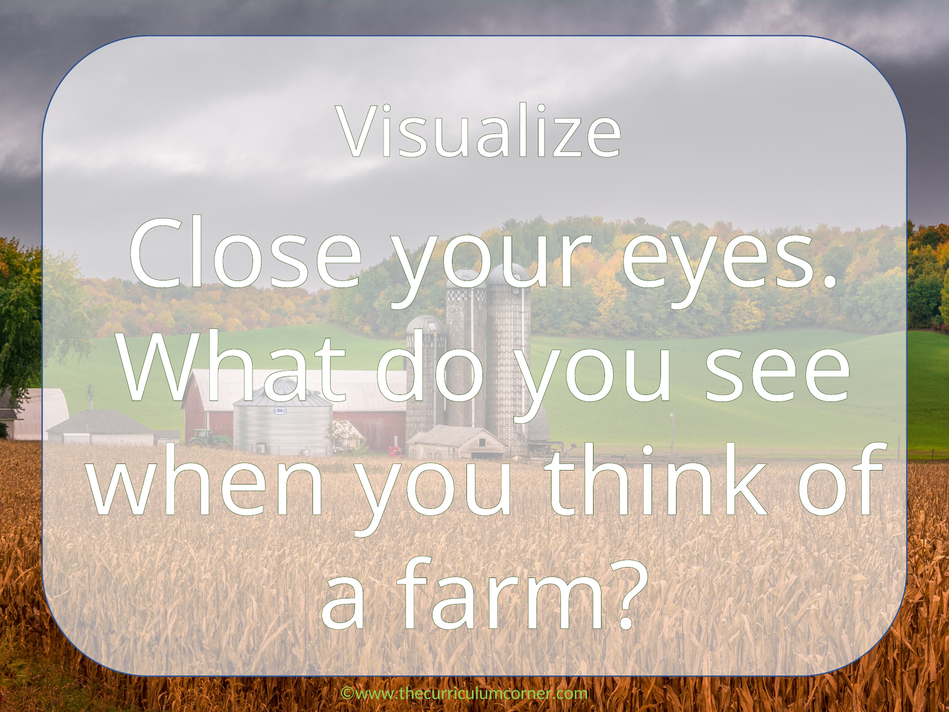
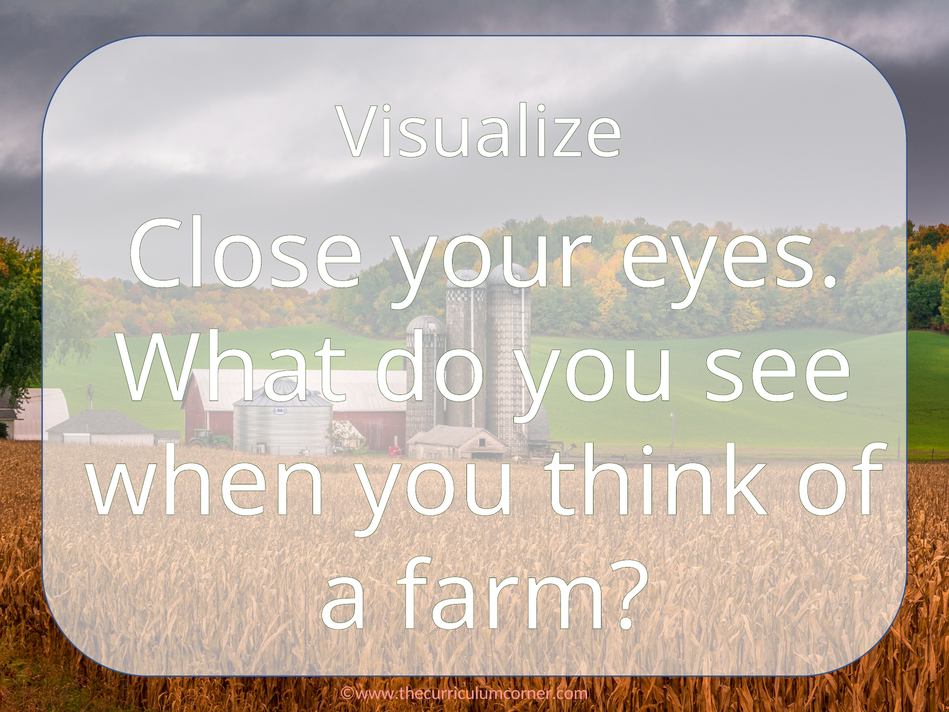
©www.thecurriculumcorner.com colour: light green -> pink
